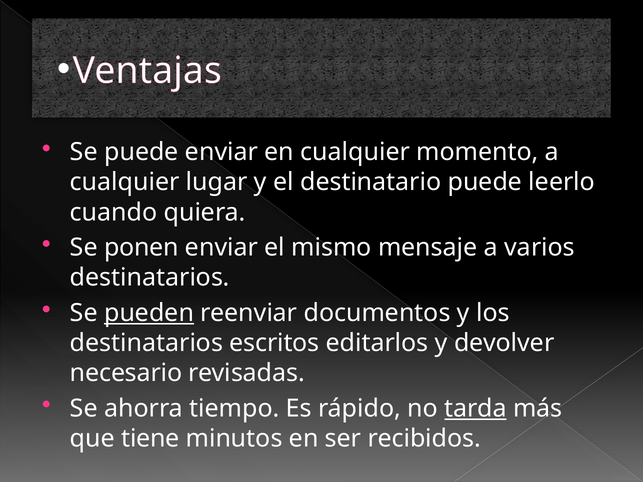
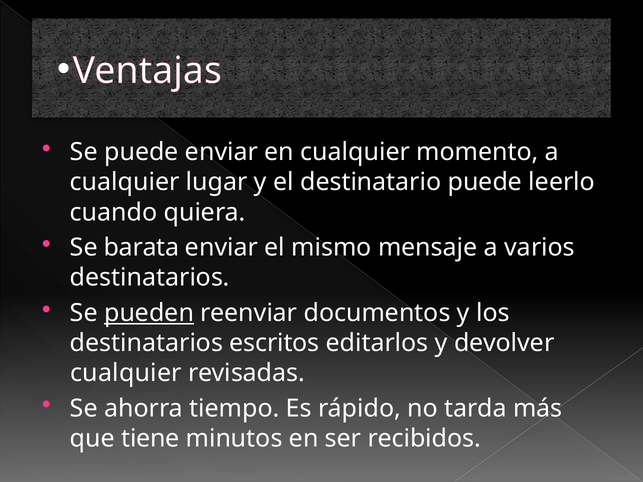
ponen: ponen -> barata
necesario at (126, 373): necesario -> cualquier
tarda underline: present -> none
